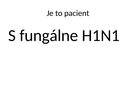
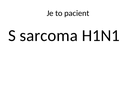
fungálne: fungálne -> sarcoma
